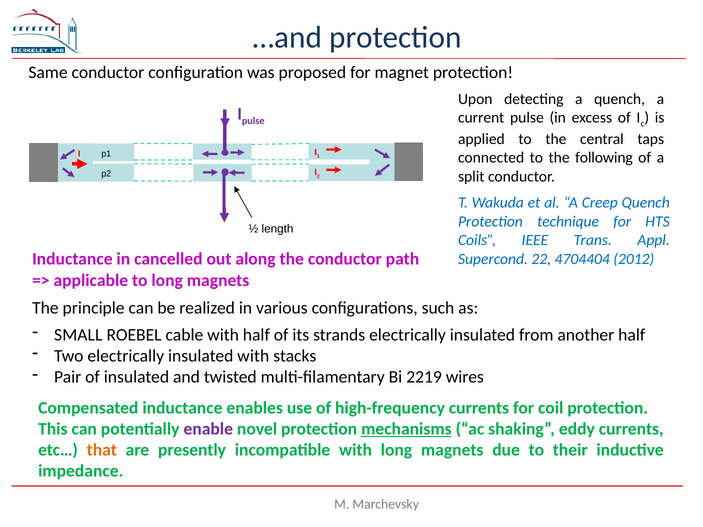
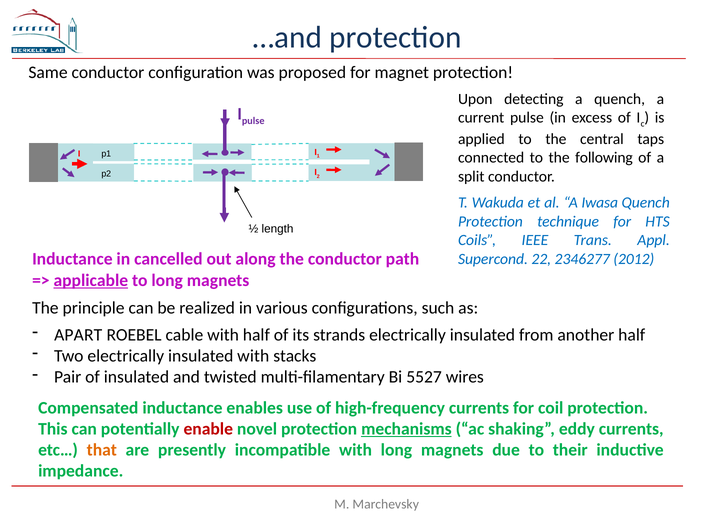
Creep: Creep -> Iwasa
4704404: 4704404 -> 2346277
applicable underline: none -> present
SMALL: SMALL -> APART
2219: 2219 -> 5527
enable colour: purple -> red
